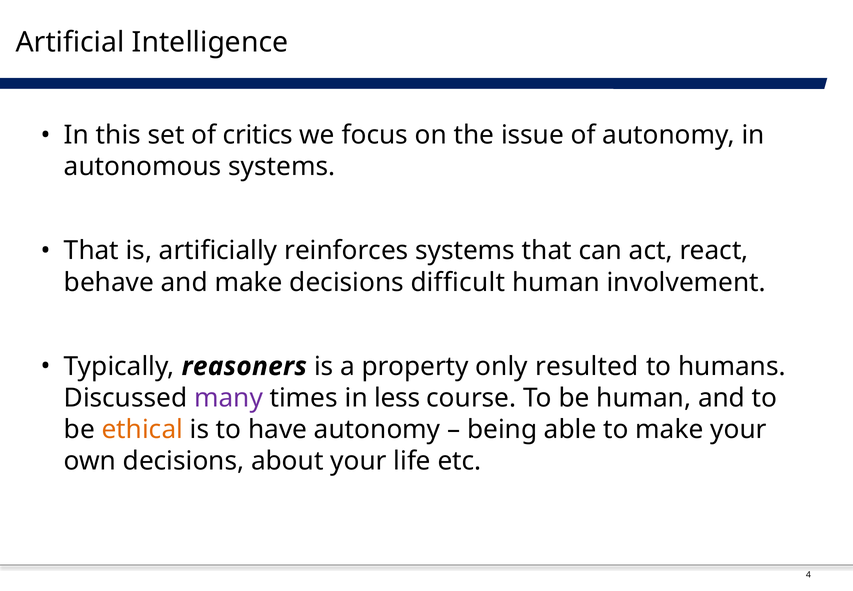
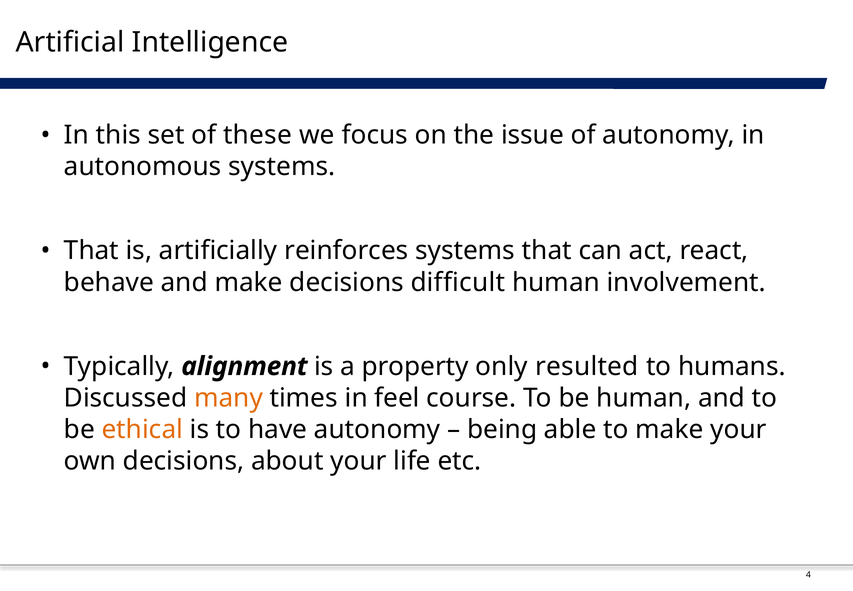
critics: critics -> these
reasoners: reasoners -> alignment
many colour: purple -> orange
less: less -> feel
